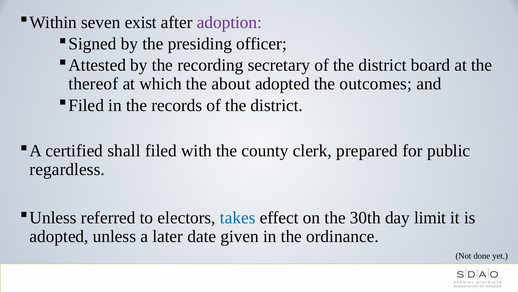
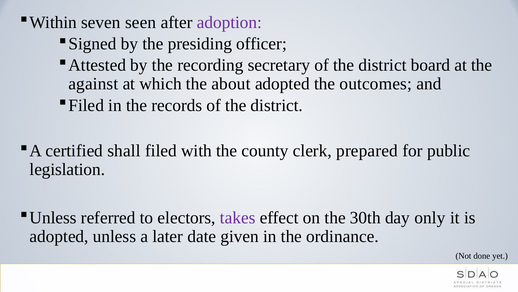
exist: exist -> seen
thereof: thereof -> against
regardless: regardless -> legislation
takes colour: blue -> purple
limit: limit -> only
